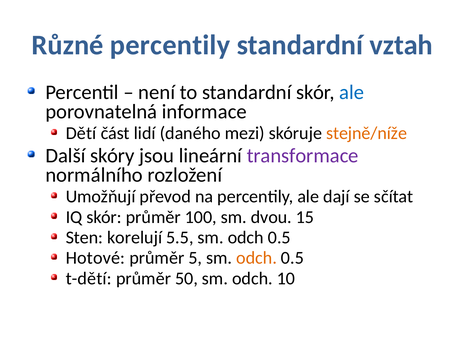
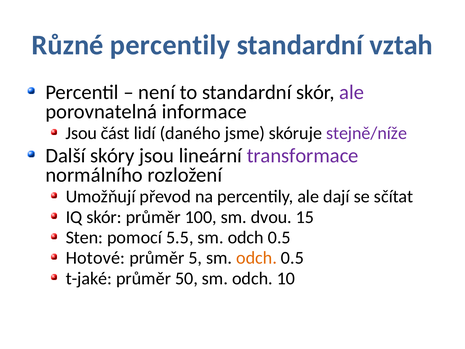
ale at (352, 92) colour: blue -> purple
Dětí at (81, 133): Dětí -> Jsou
mezi: mezi -> jsme
stejně/níže colour: orange -> purple
korelují: korelují -> pomocí
t-dětí: t-dětí -> t-jaké
